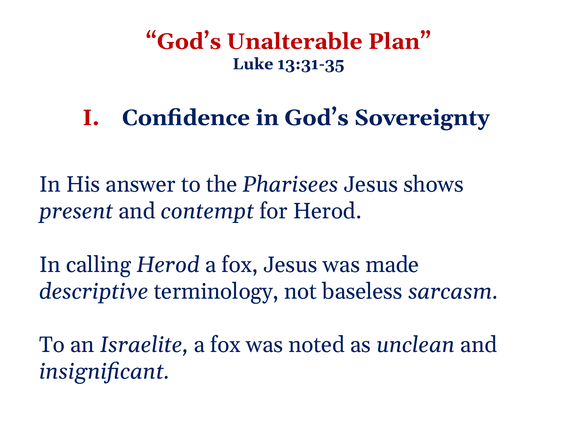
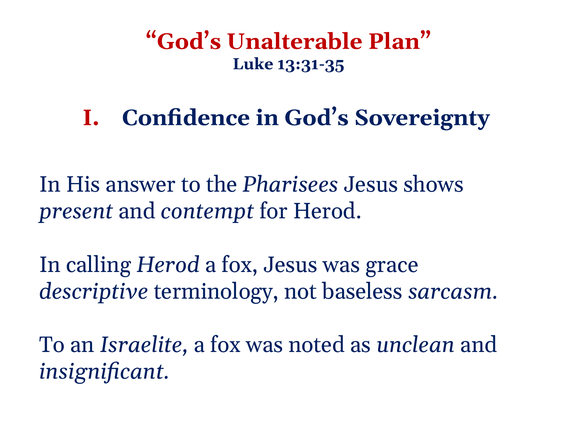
made: made -> grace
